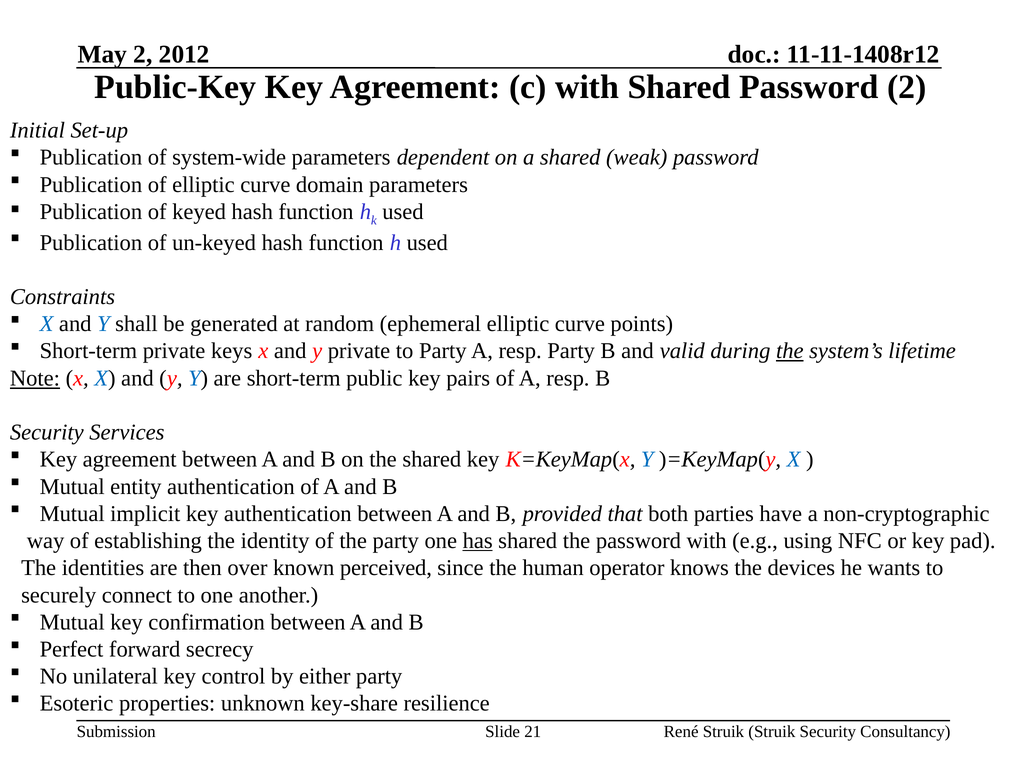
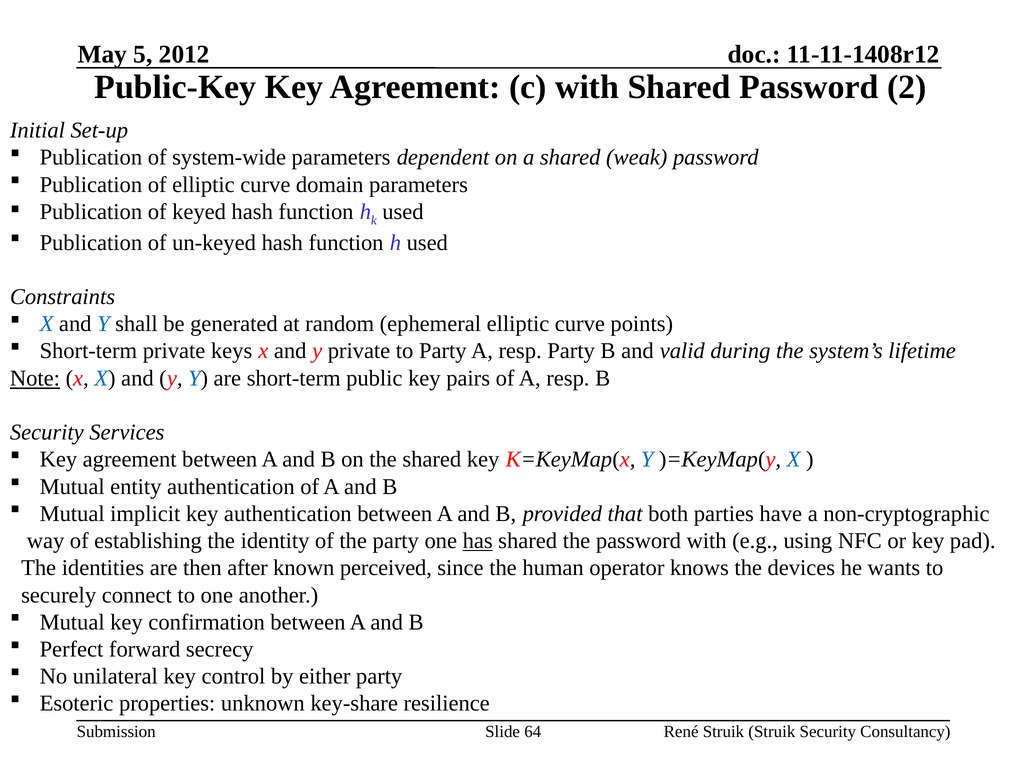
May 2: 2 -> 5
the at (790, 351) underline: present -> none
over: over -> after
21: 21 -> 64
